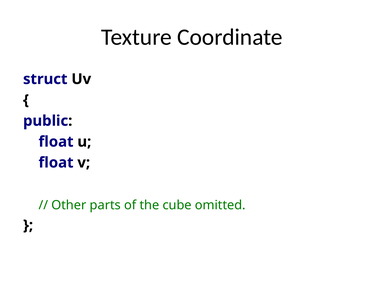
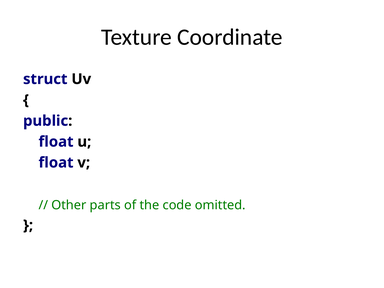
cube: cube -> code
